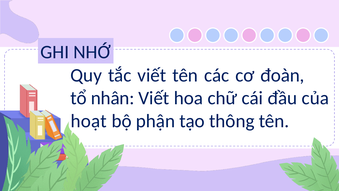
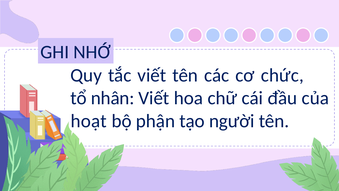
đoàn: đoàn -> chức
thông: thông -> người
